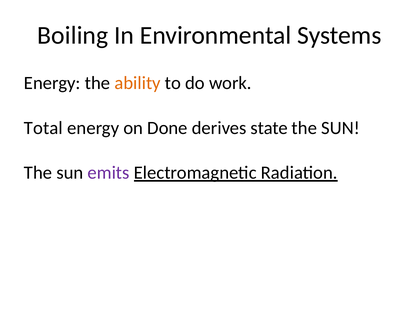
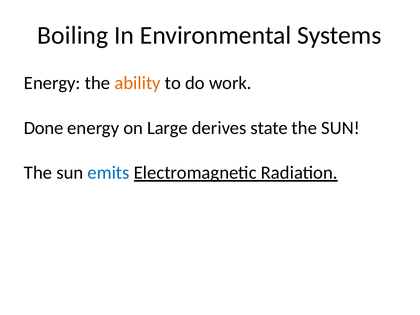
Total: Total -> Done
Done: Done -> Large
emits colour: purple -> blue
